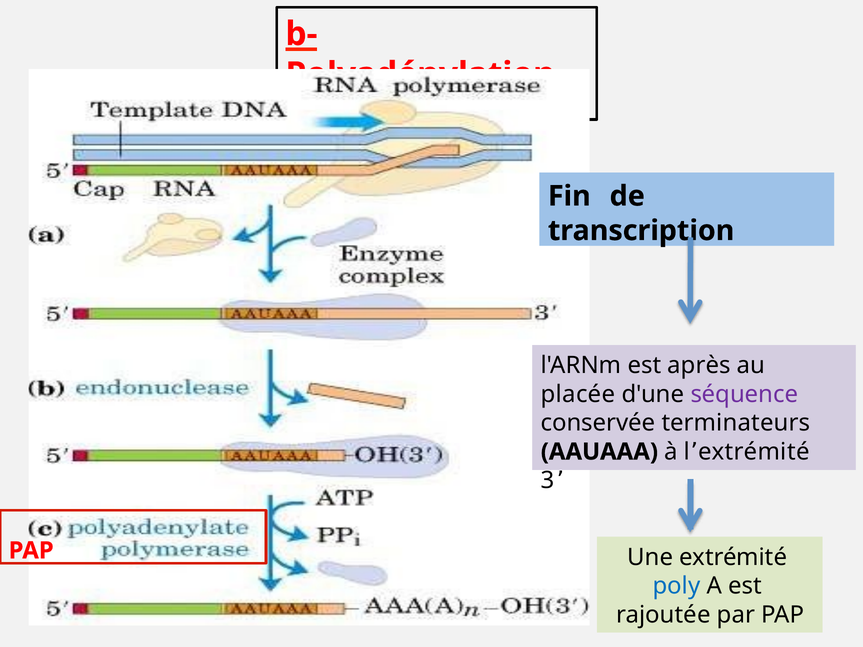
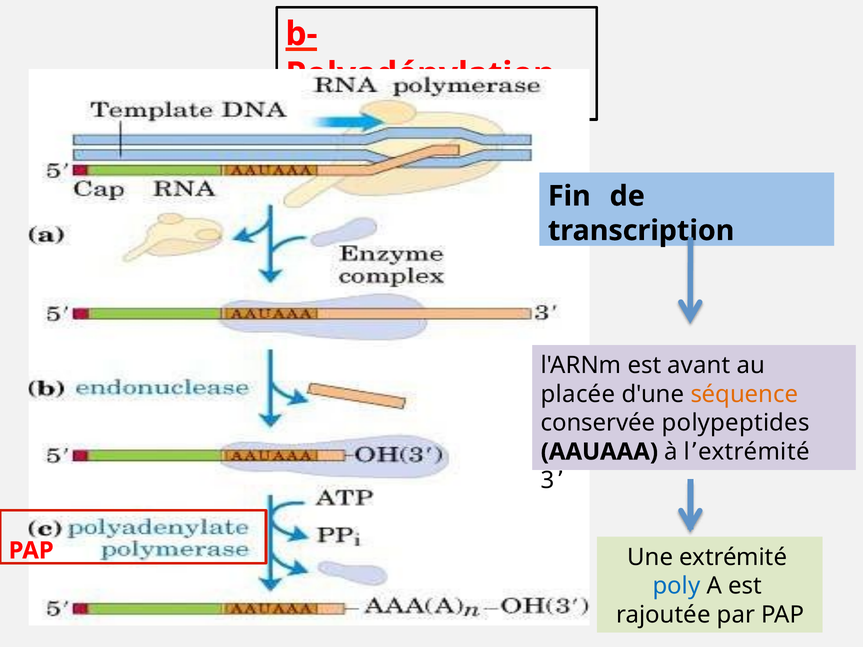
après: après -> avant
séquence colour: purple -> orange
terminateurs: terminateurs -> polypeptides
